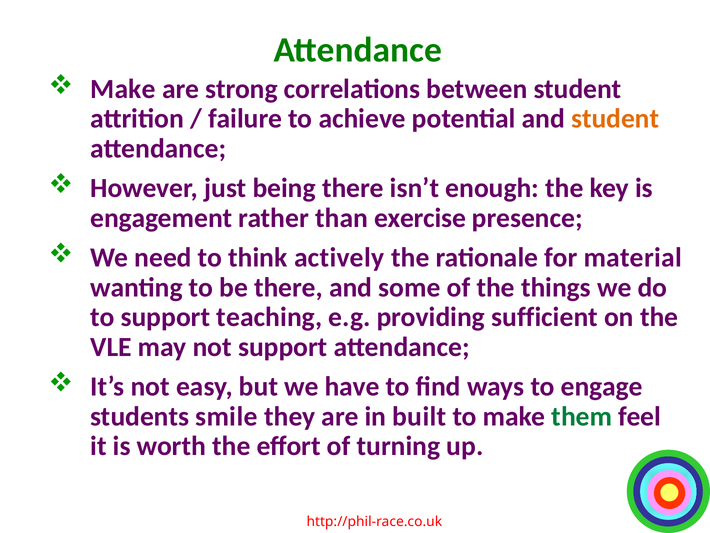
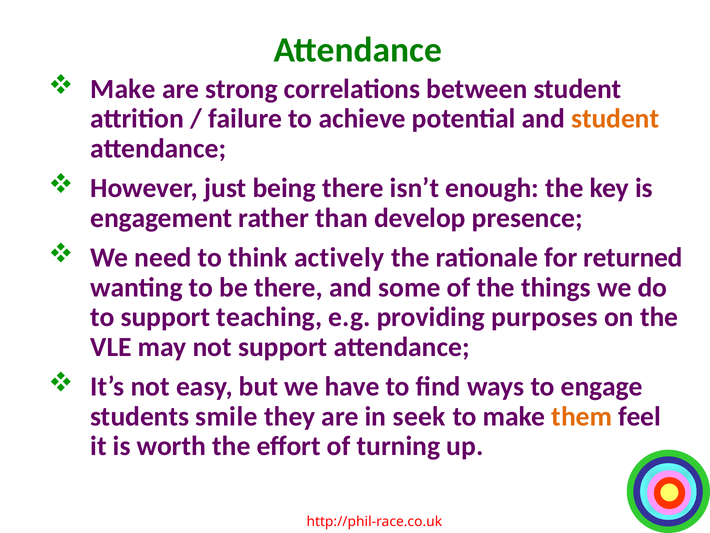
exercise: exercise -> develop
material: material -> returned
sufficient: sufficient -> purposes
built: built -> seek
them colour: green -> orange
